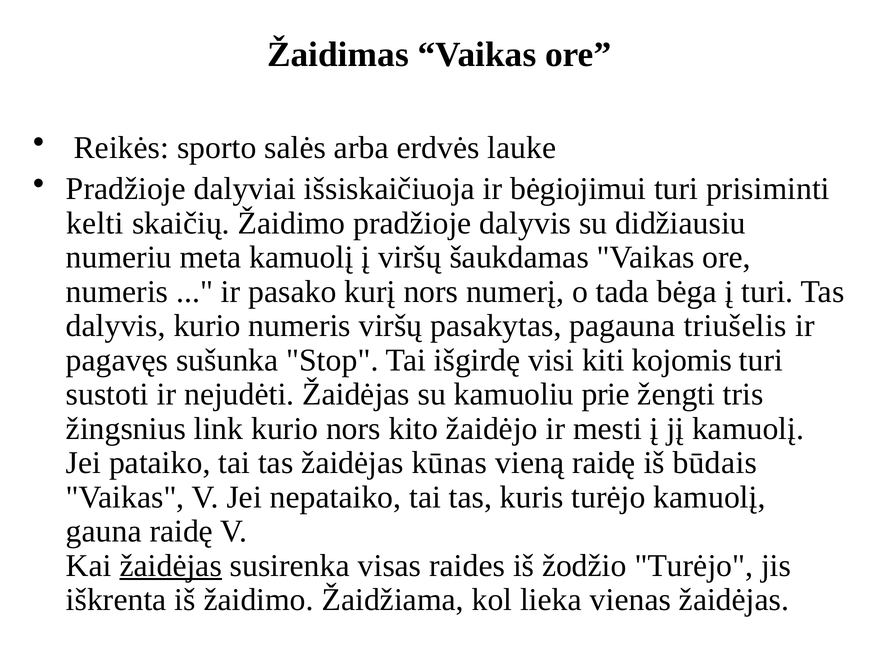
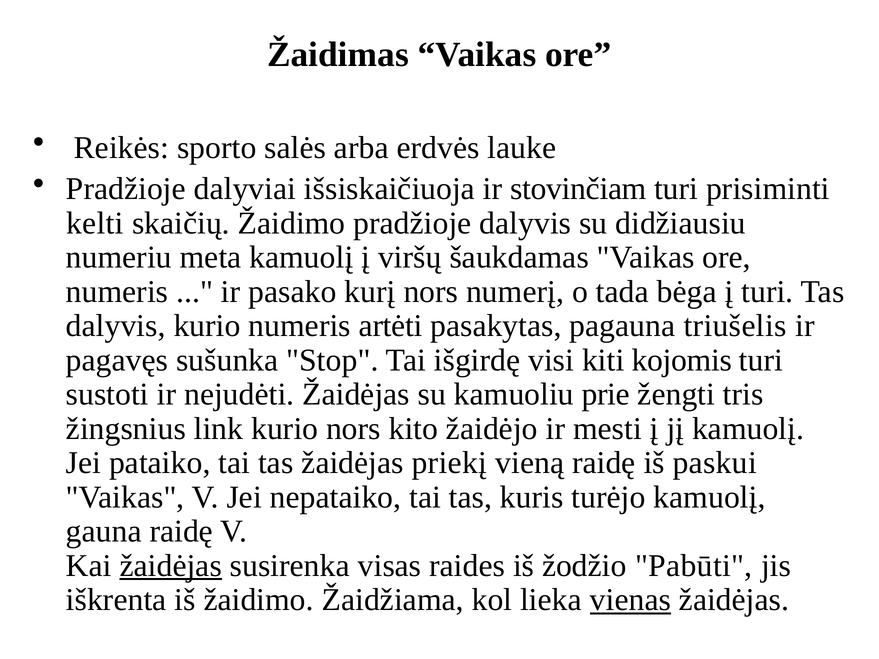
bėgiojimui: bėgiojimui -> stovinčiam
numeris viršų: viršų -> artėti
kūnas: kūnas -> priekį
būdais: būdais -> paskui
žodžio Turėjo: Turėjo -> Pabūti
vienas underline: none -> present
